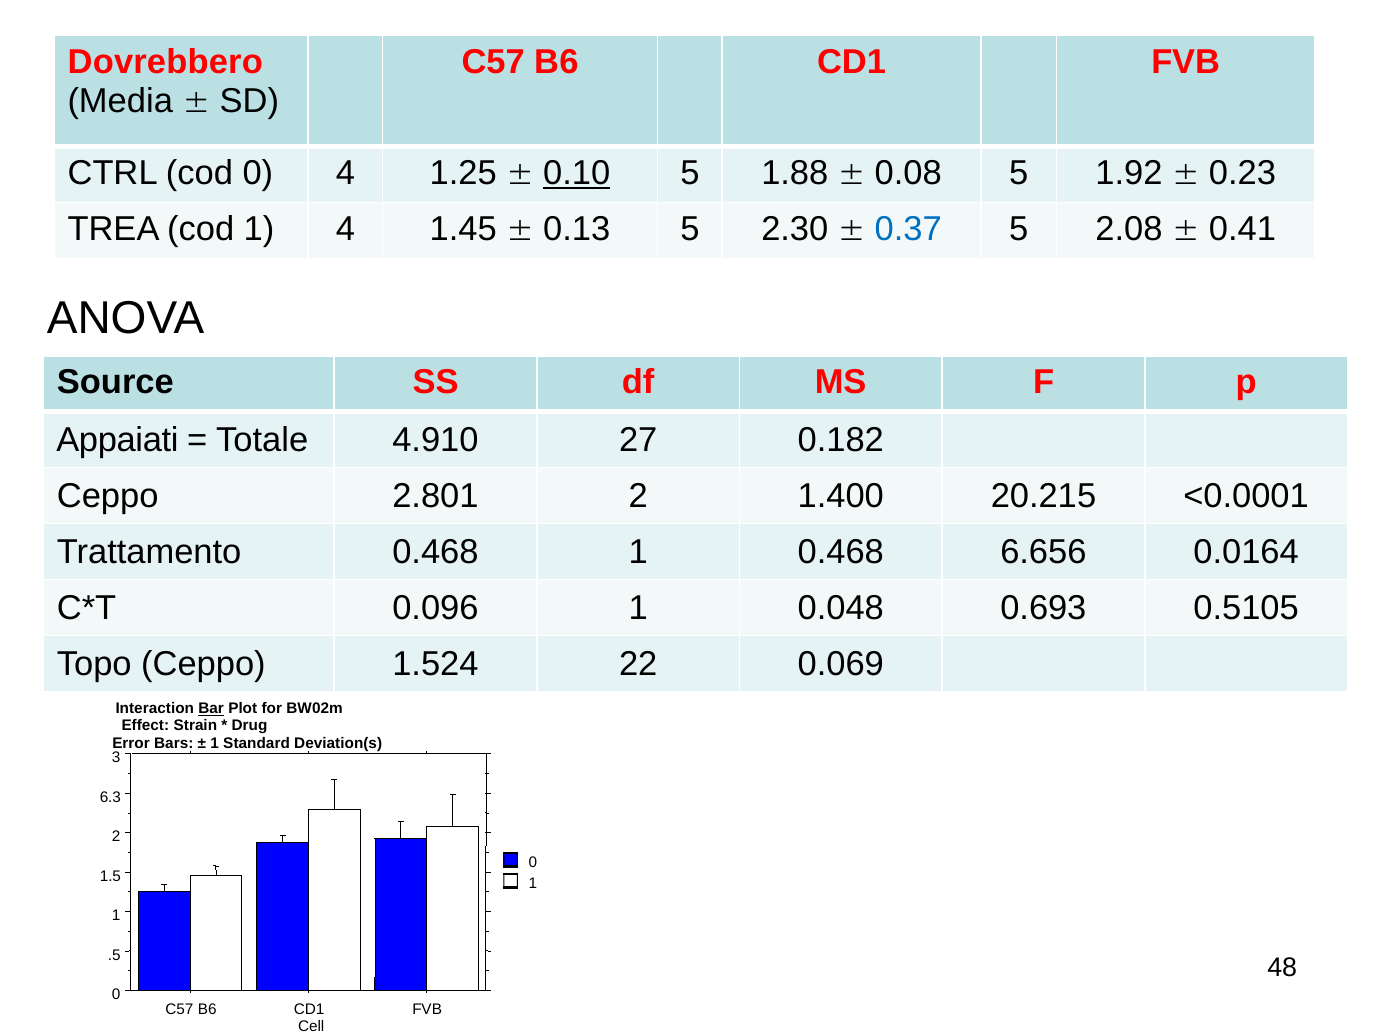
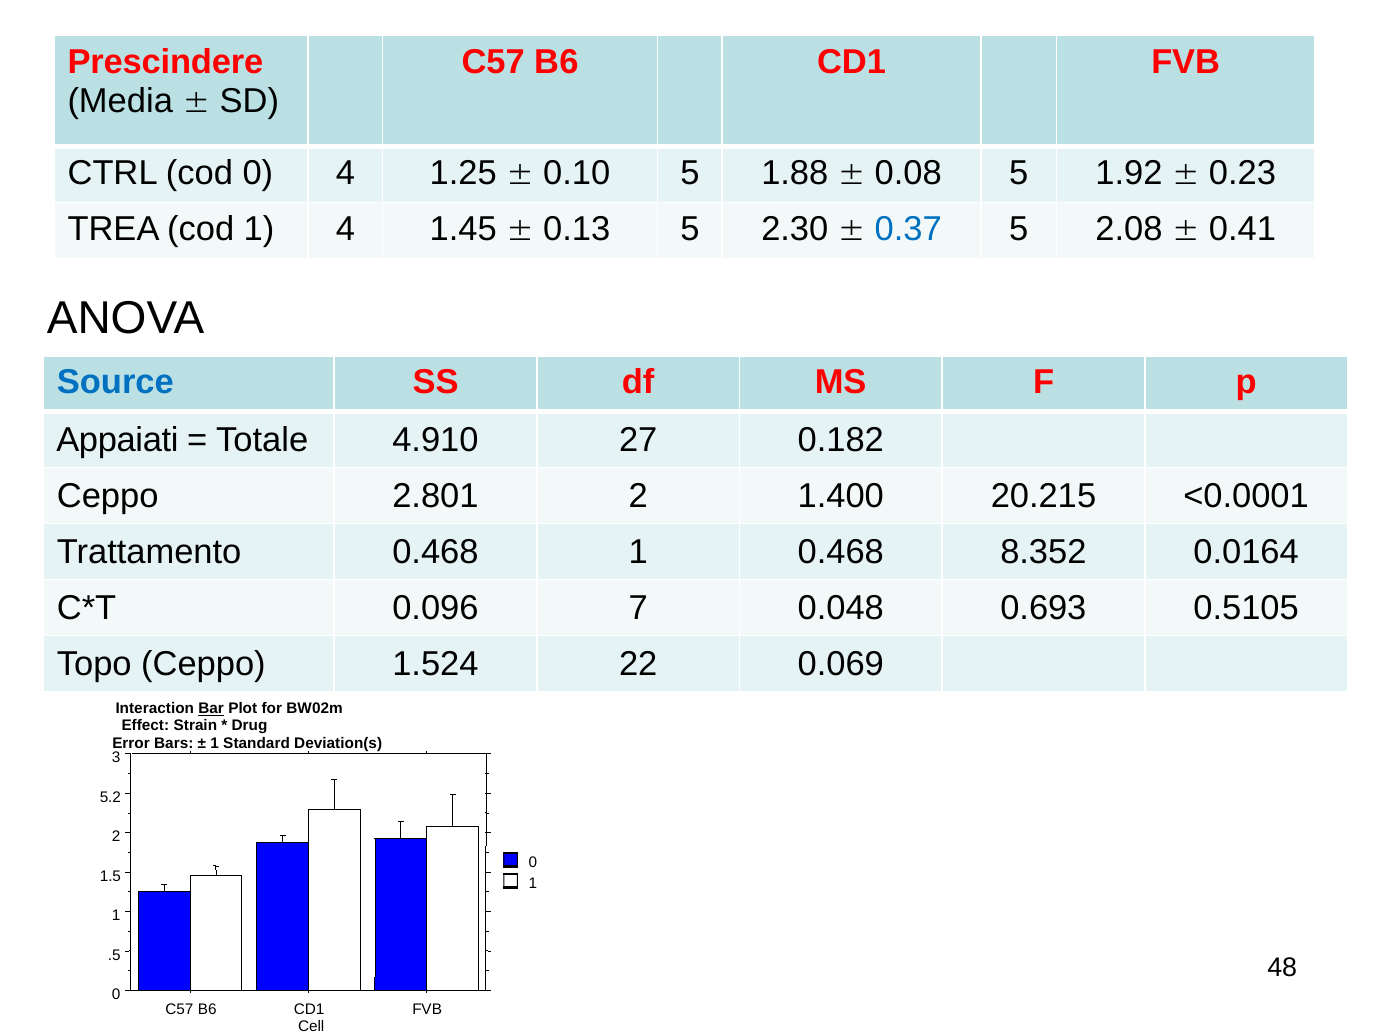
Dovrebbero: Dovrebbero -> Prescindere
0.10 underline: present -> none
Source colour: black -> blue
6.656: 6.656 -> 8.352
0.096 1: 1 -> 7
6.3: 6.3 -> 5.2
